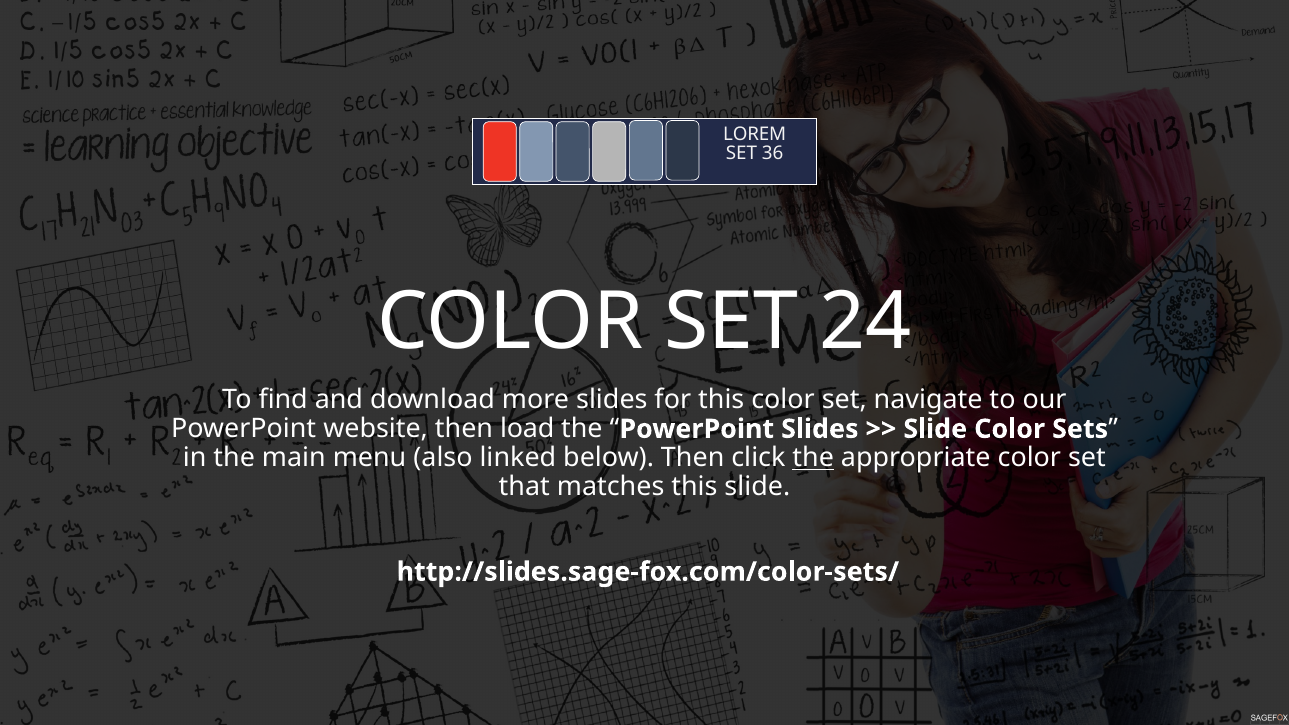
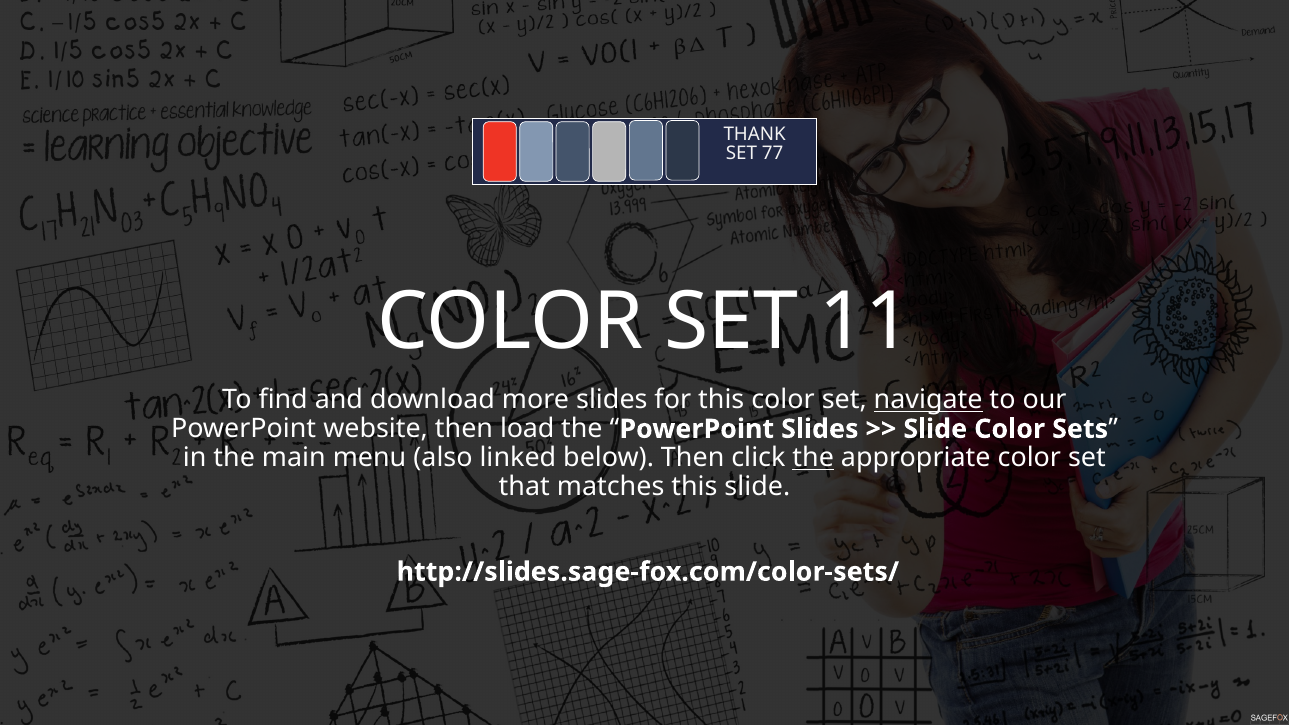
LOREM: LOREM -> THANK
36: 36 -> 77
24: 24 -> 11
navigate underline: none -> present
